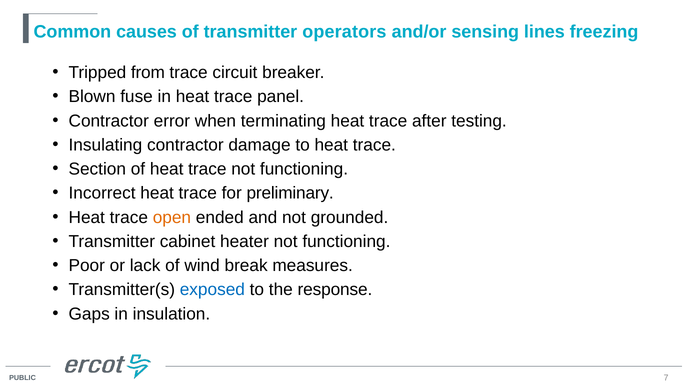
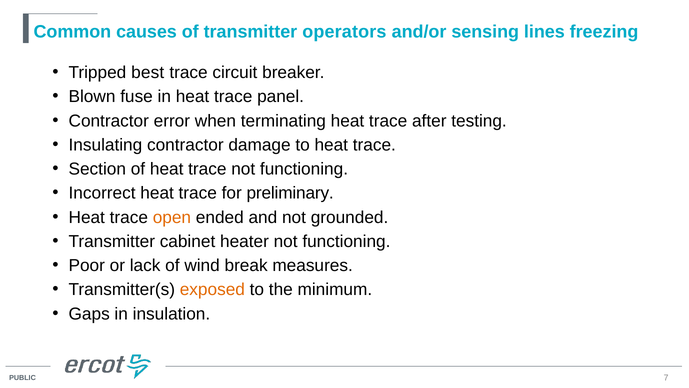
from: from -> best
exposed colour: blue -> orange
response: response -> minimum
